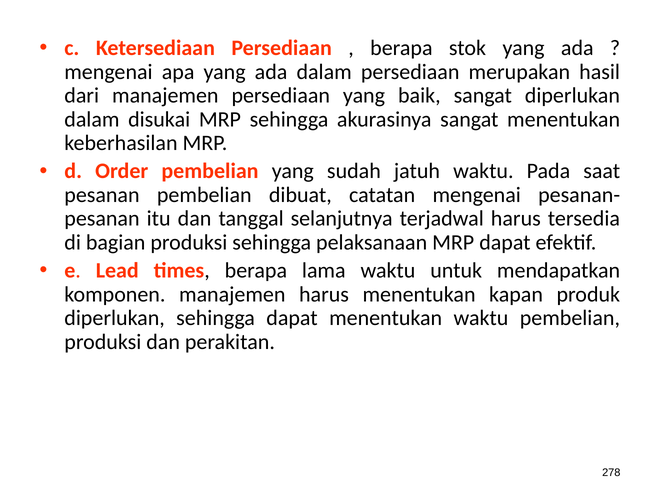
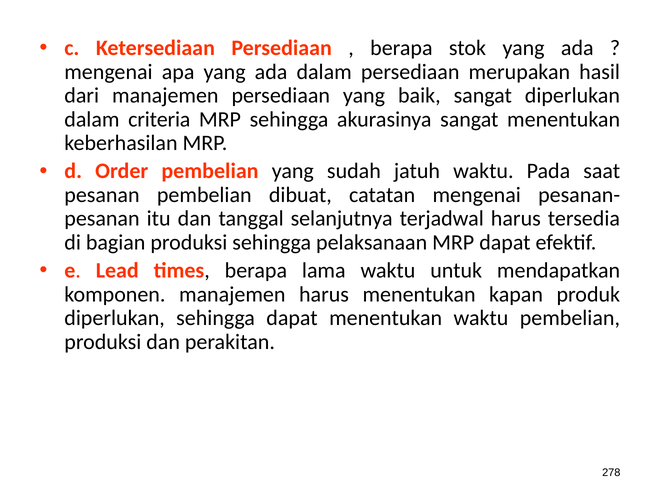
disukai: disukai -> criteria
